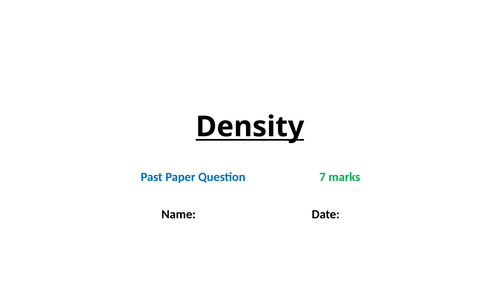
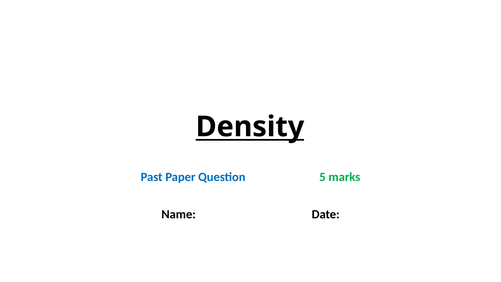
7: 7 -> 5
